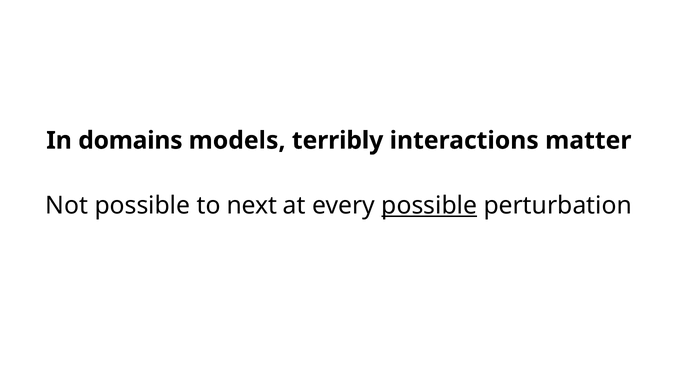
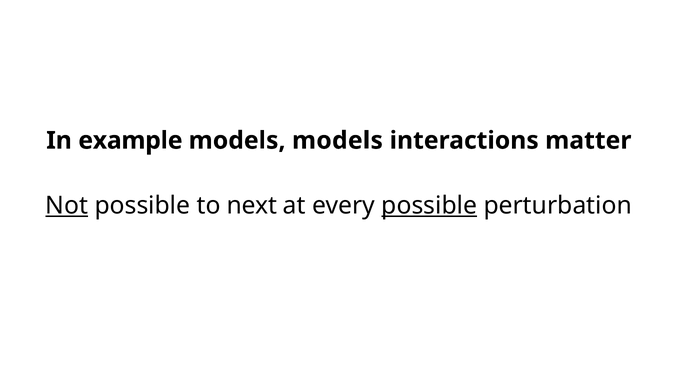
domains: domains -> example
models terribly: terribly -> models
Not underline: none -> present
